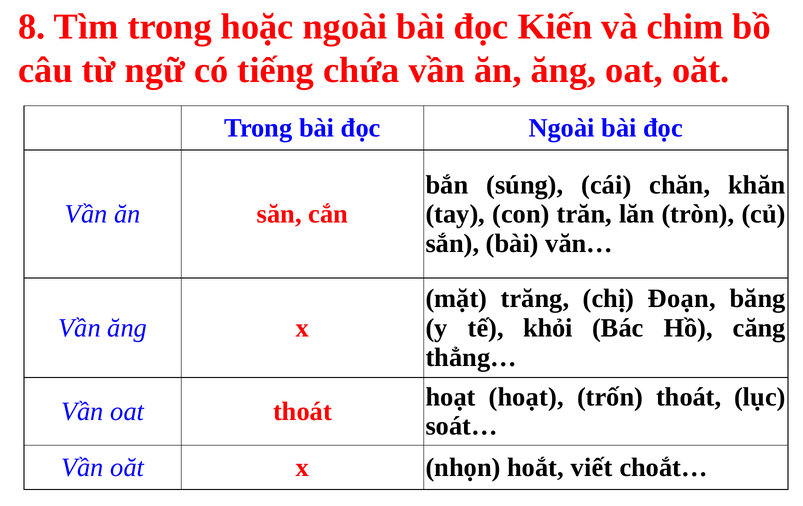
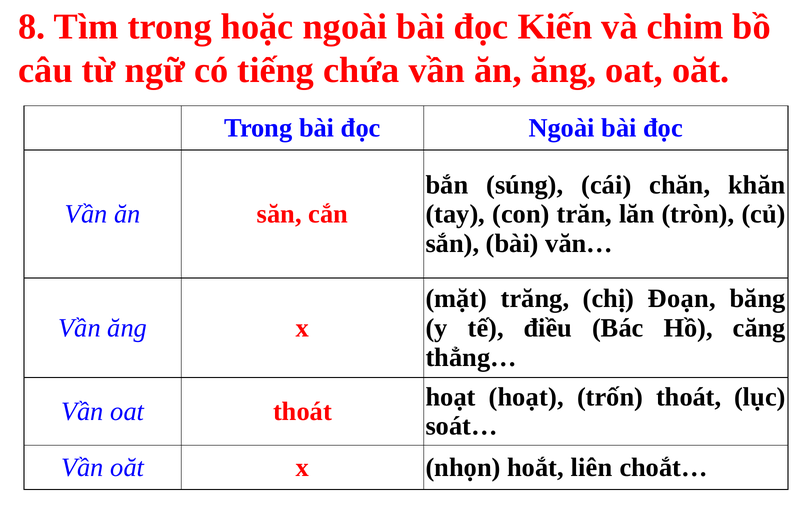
khỏi: khỏi -> điều
viết: viết -> liên
